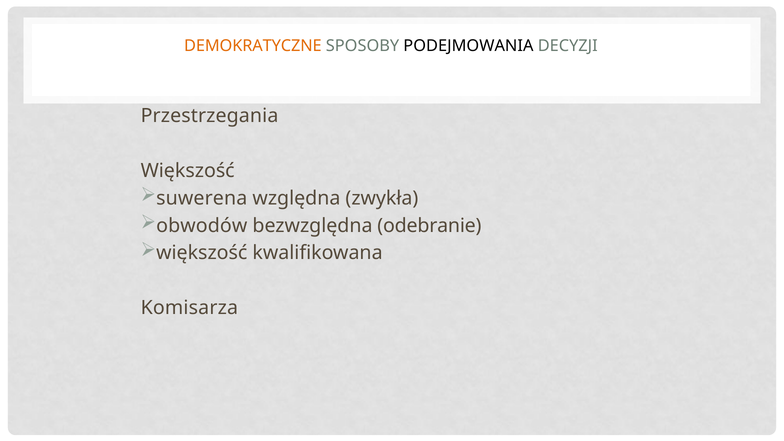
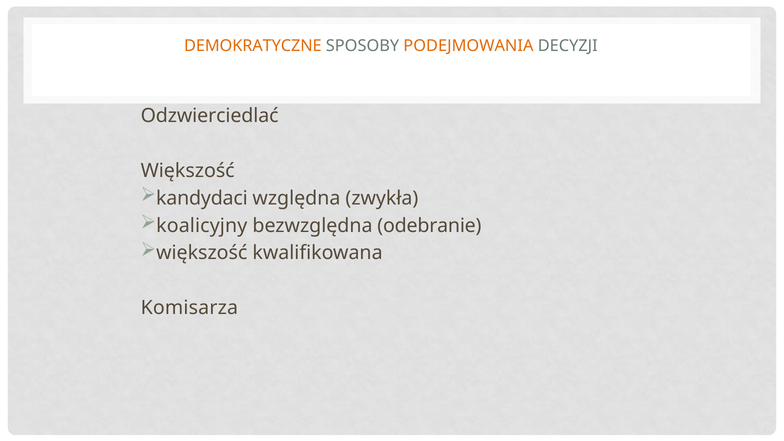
PODEJMOWANIA colour: black -> orange
Przestrzegania: Przestrzegania -> Odzwierciedlać
suwerena: suwerena -> kandydaci
obwodów: obwodów -> koalicyjny
